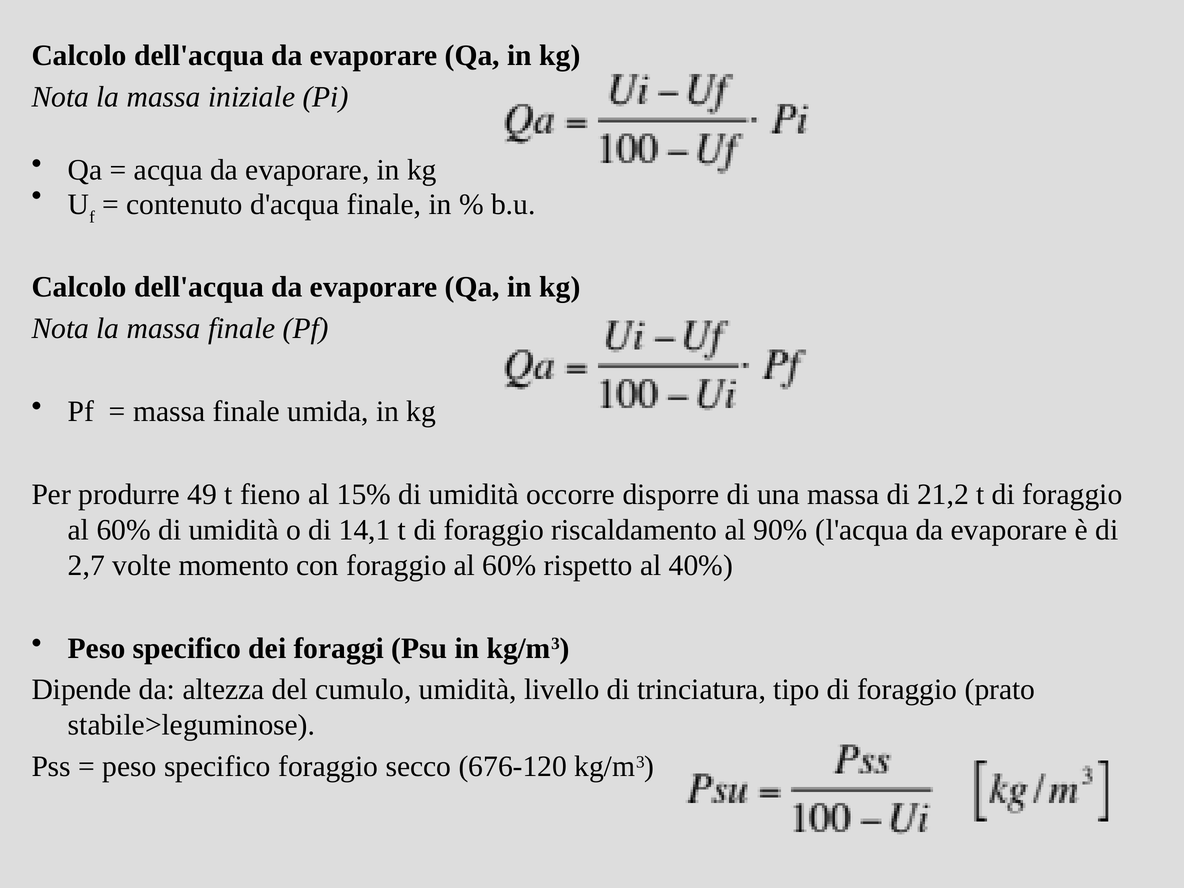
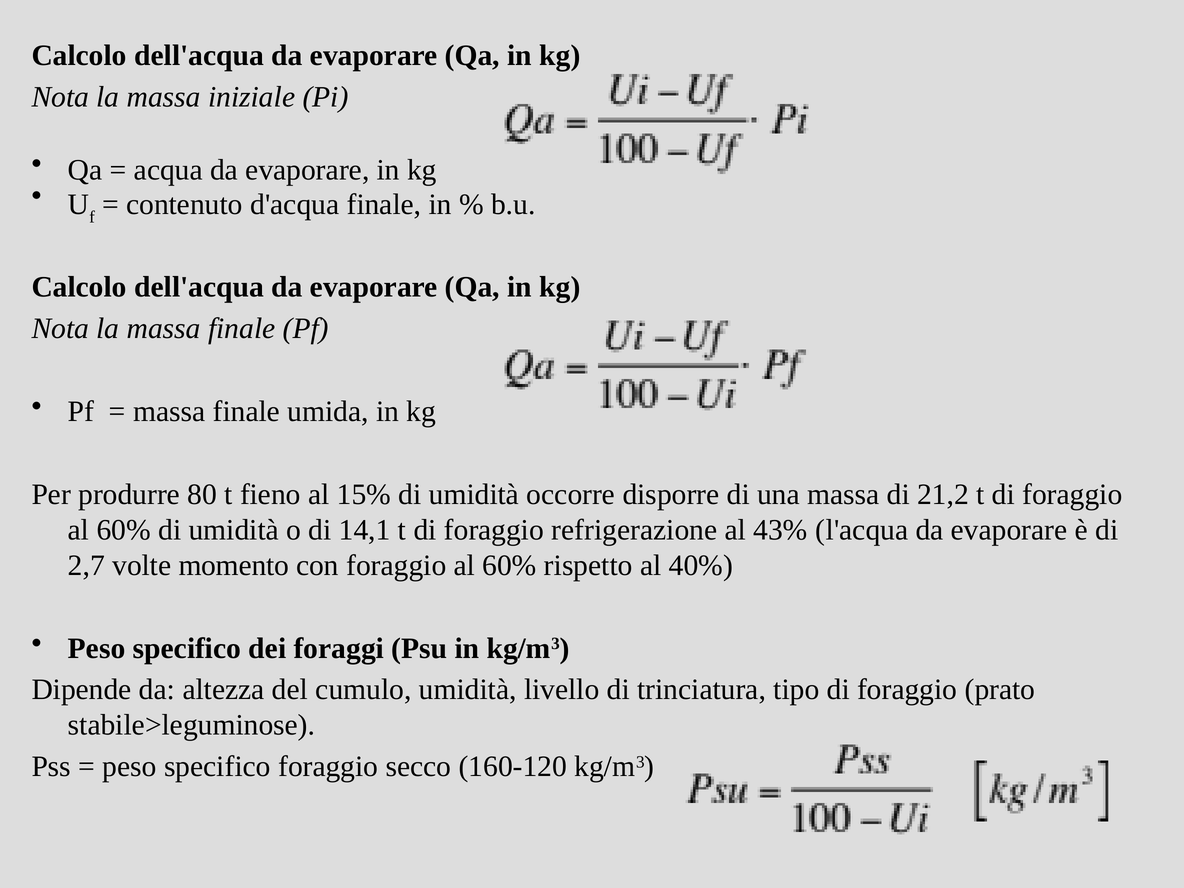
49: 49 -> 80
riscaldamento: riscaldamento -> refrigerazione
90%: 90% -> 43%
676-120: 676-120 -> 160-120
